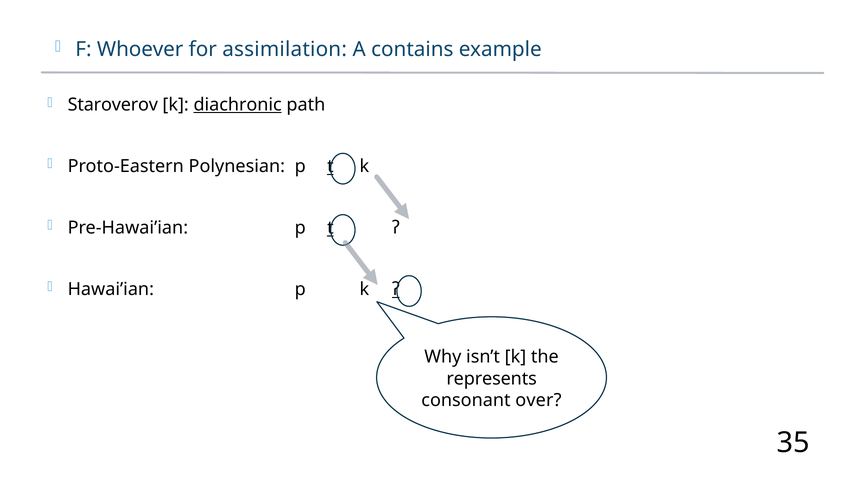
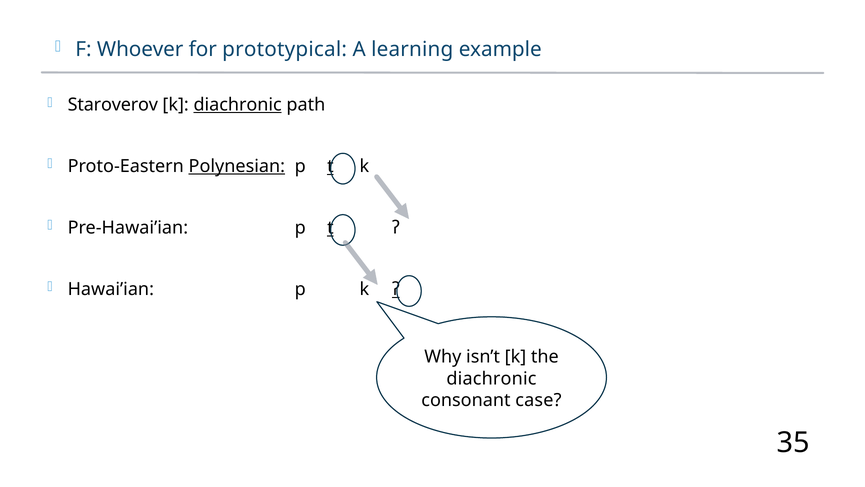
assimilation: assimilation -> prototypical
contains: contains -> learning
Polynesian underline: none -> present
represents at (492, 378): represents -> diachronic
over: over -> case
